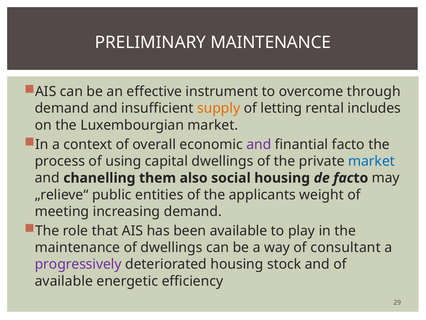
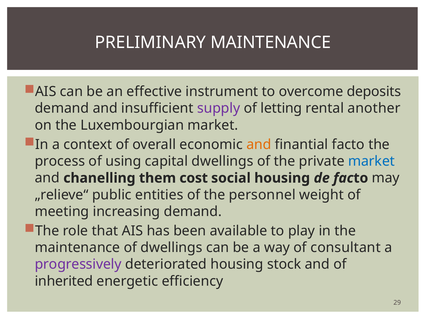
through: through -> deposits
supply colour: orange -> purple
includes: includes -> another
and at (259, 144) colour: purple -> orange
also: also -> cost
applicants: applicants -> personnel
available at (64, 281): available -> inherited
